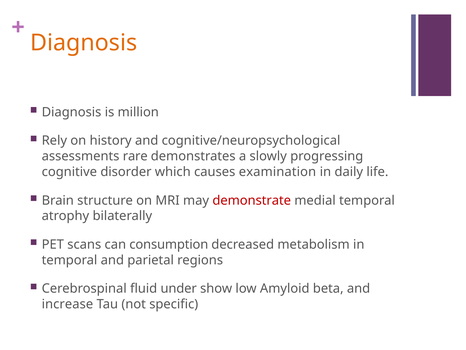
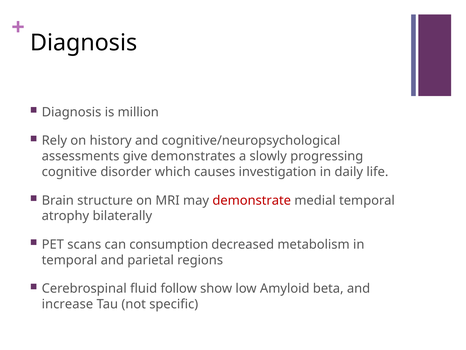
Diagnosis at (84, 43) colour: orange -> black
rare: rare -> give
examination: examination -> investigation
under: under -> follow
